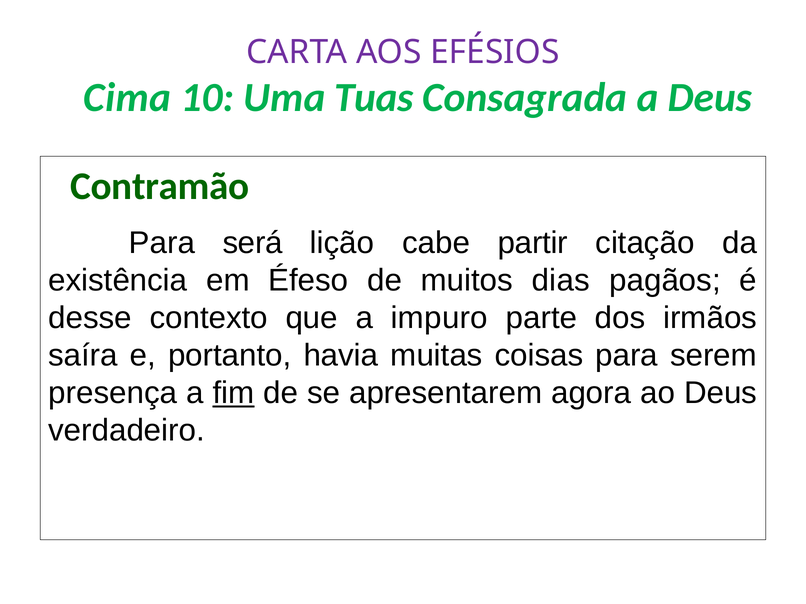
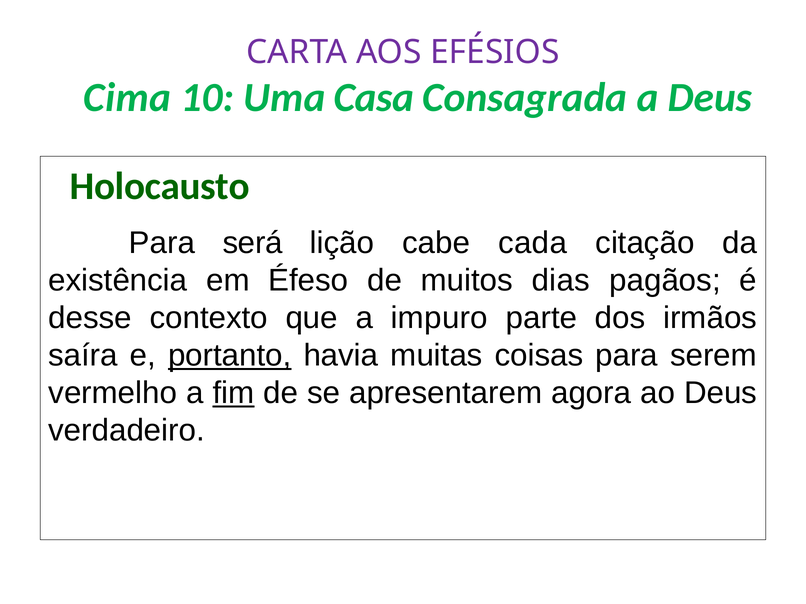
Tuas: Tuas -> Casa
Contramão: Contramão -> Holocausto
partir: partir -> cada
portanto underline: none -> present
presença: presença -> vermelho
